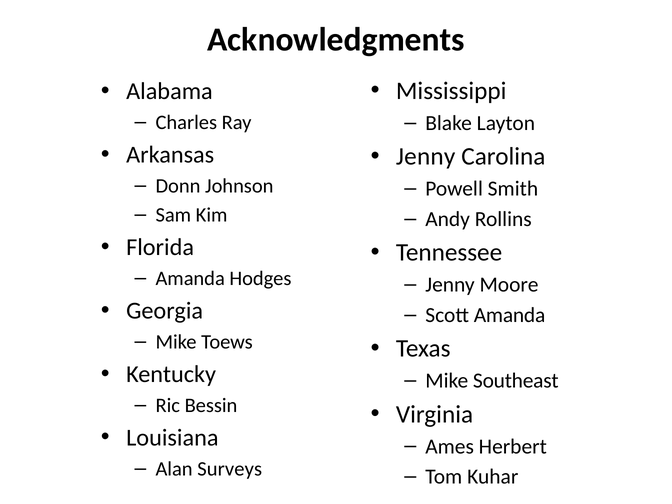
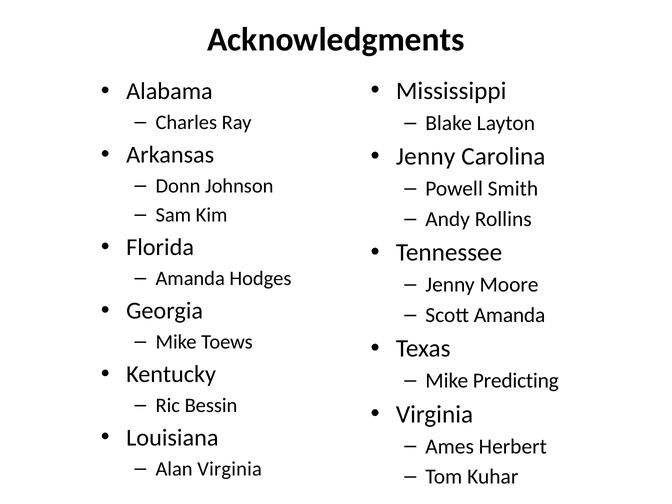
Southeast: Southeast -> Predicting
Alan Surveys: Surveys -> Virginia
